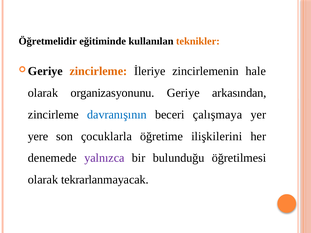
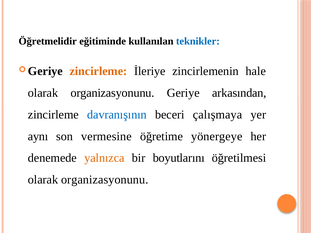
teknikler colour: orange -> blue
yere: yere -> aynı
çocuklarla: çocuklarla -> vermesine
ilişkilerini: ilişkilerini -> yönergeye
yalnızca colour: purple -> orange
bulunduğu: bulunduğu -> boyutlarını
tekrarlanmayacak at (105, 180): tekrarlanmayacak -> organizasyonunu
